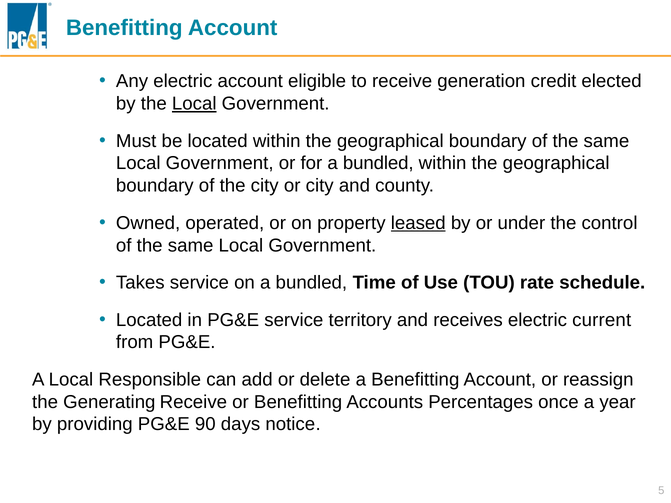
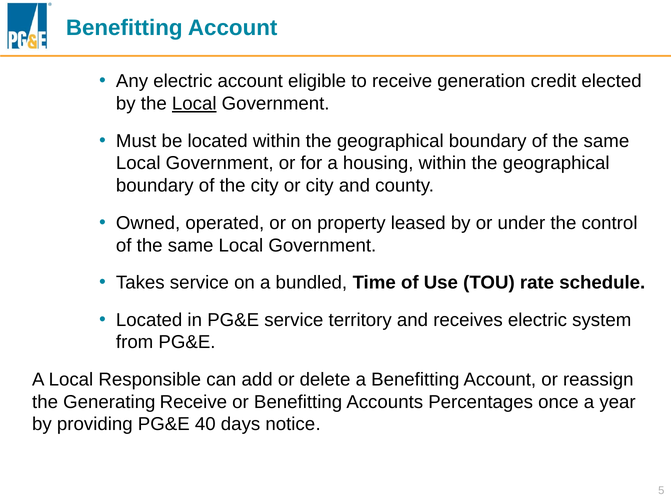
for a bundled: bundled -> housing
leased underline: present -> none
current: current -> system
90: 90 -> 40
